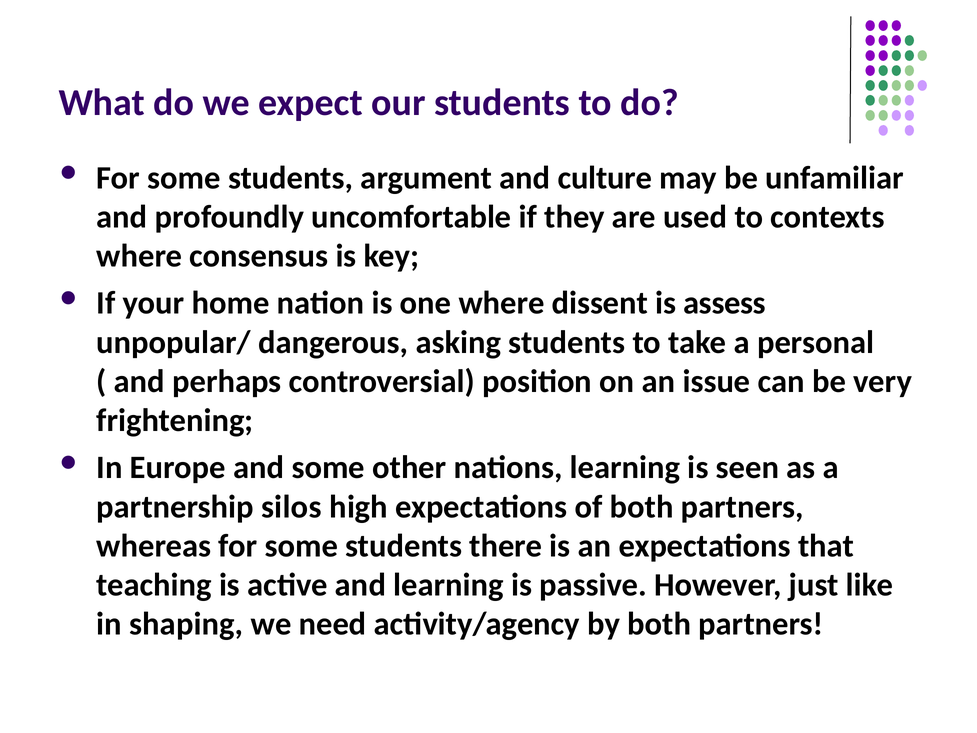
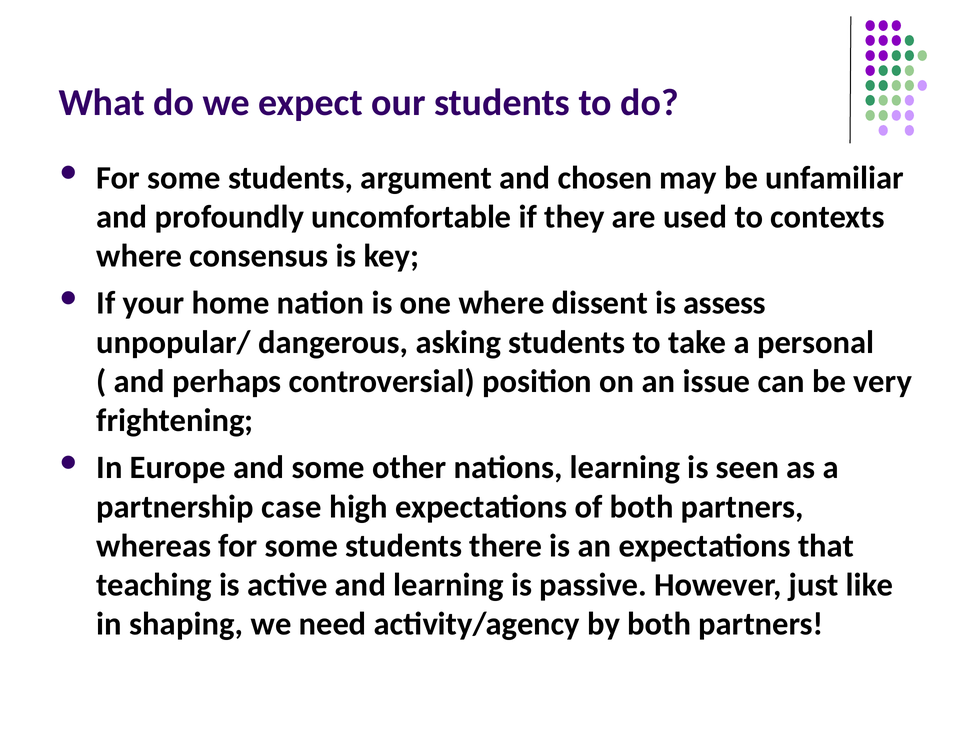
culture: culture -> chosen
silos: silos -> case
